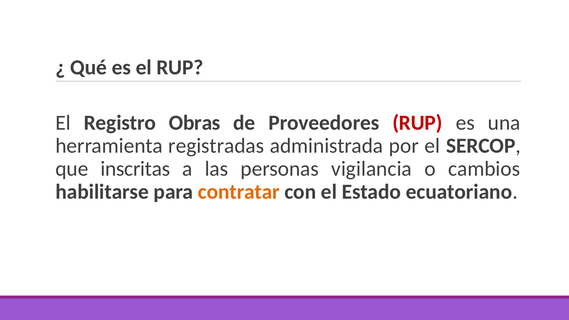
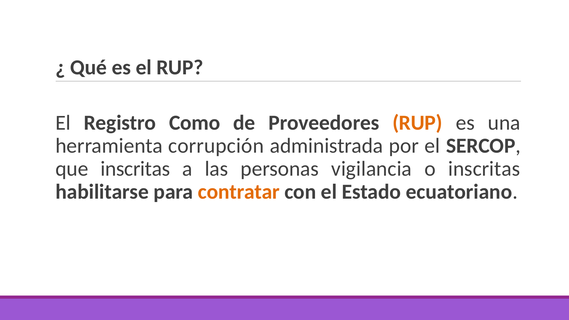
Obras: Obras -> Como
RUP at (417, 123) colour: red -> orange
registradas: registradas -> corrupción
o cambios: cambios -> inscritas
